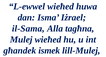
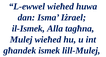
il-Sama: il-Sama -> il-Ismek
